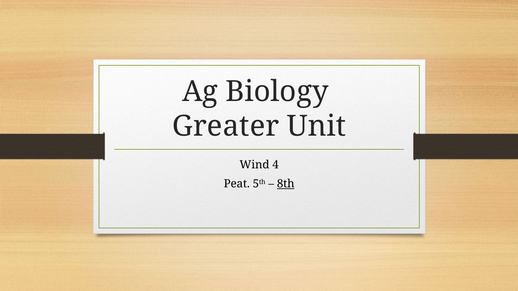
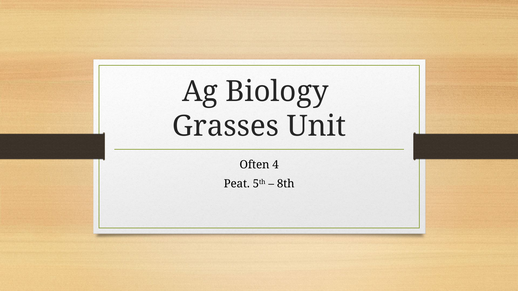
Greater: Greater -> Grasses
Wind: Wind -> Often
8th underline: present -> none
